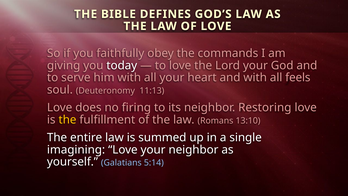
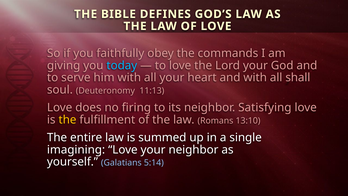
today colour: white -> light blue
feels: feels -> shall
Restoring: Restoring -> Satisfying
